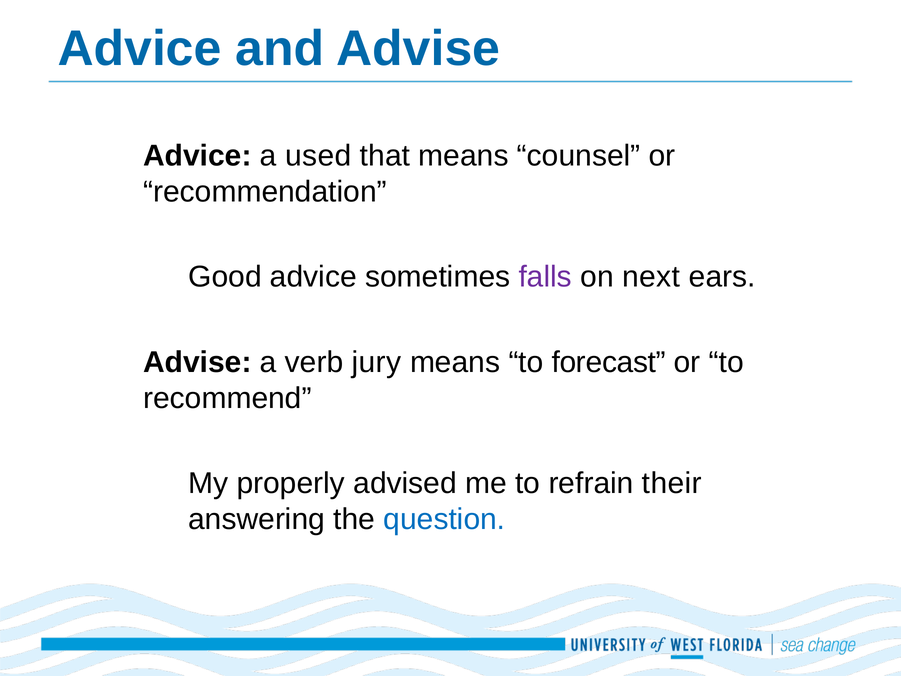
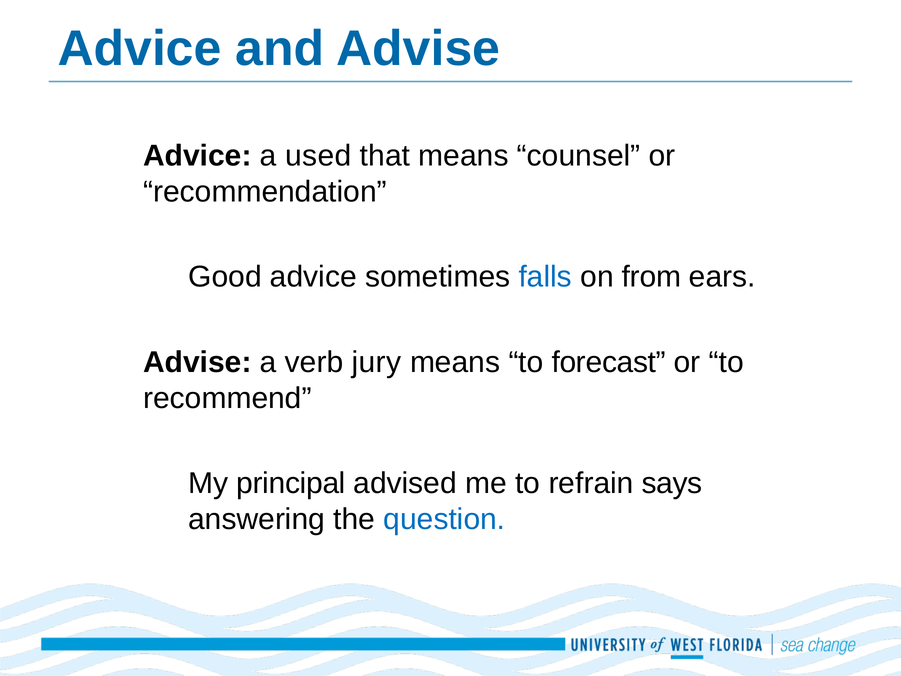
falls colour: purple -> blue
next: next -> from
properly: properly -> principal
their: their -> says
